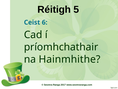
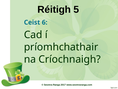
Hainmhithe: Hainmhithe -> Críochnaigh
